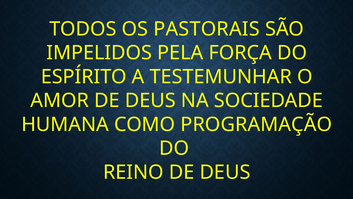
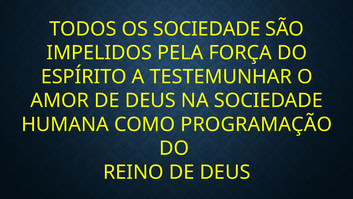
OS PASTORAIS: PASTORAIS -> SOCIEDADE
